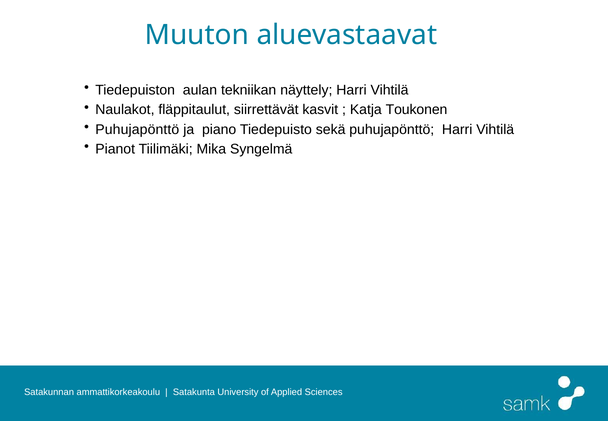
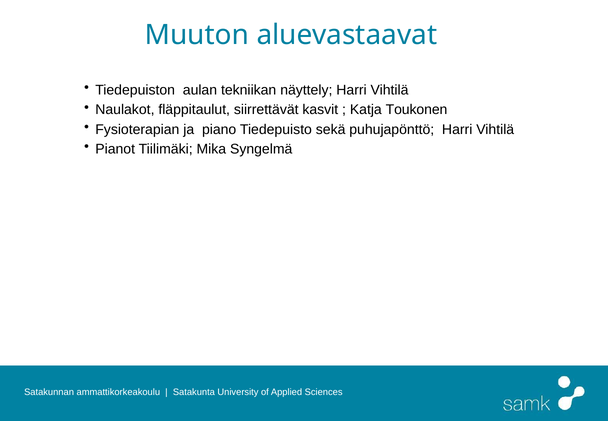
Puhujapönttö at (137, 129): Puhujapönttö -> Fysioterapian
